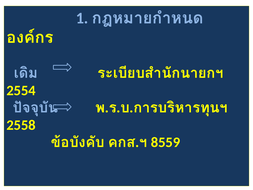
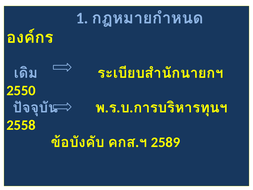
2554: 2554 -> 2550
8559: 8559 -> 2589
